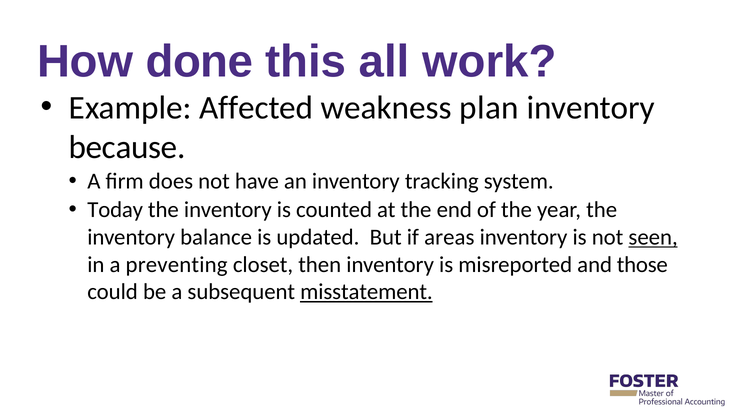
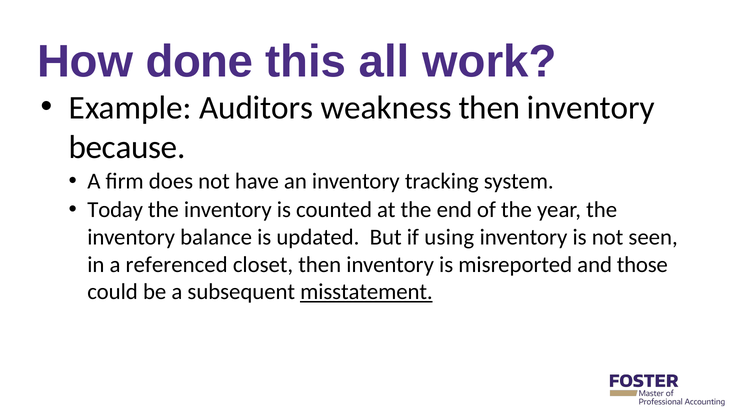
Affected: Affected -> Auditors
weakness plan: plan -> then
areas: areas -> using
seen underline: present -> none
preventing: preventing -> referenced
